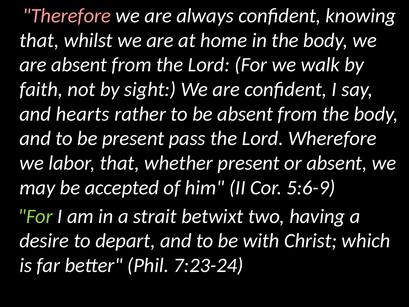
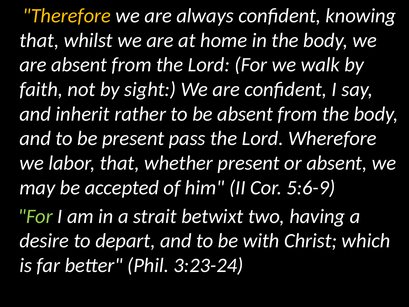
Therefore colour: pink -> yellow
hearts: hearts -> inherit
7:23-24: 7:23-24 -> 3:23-24
